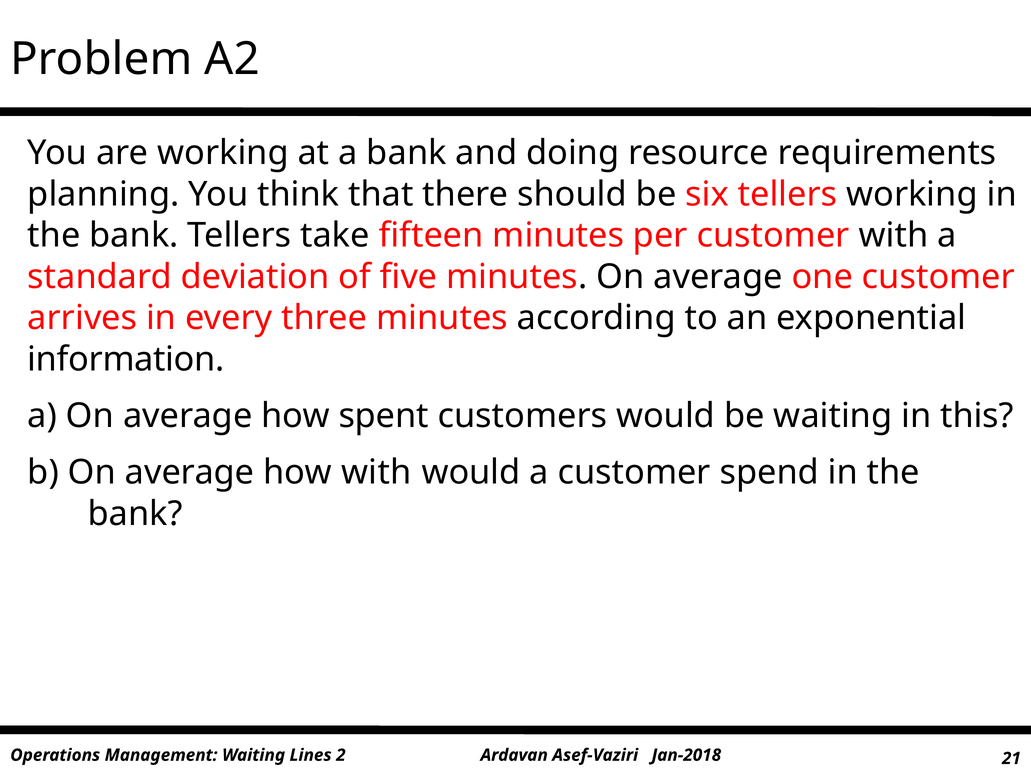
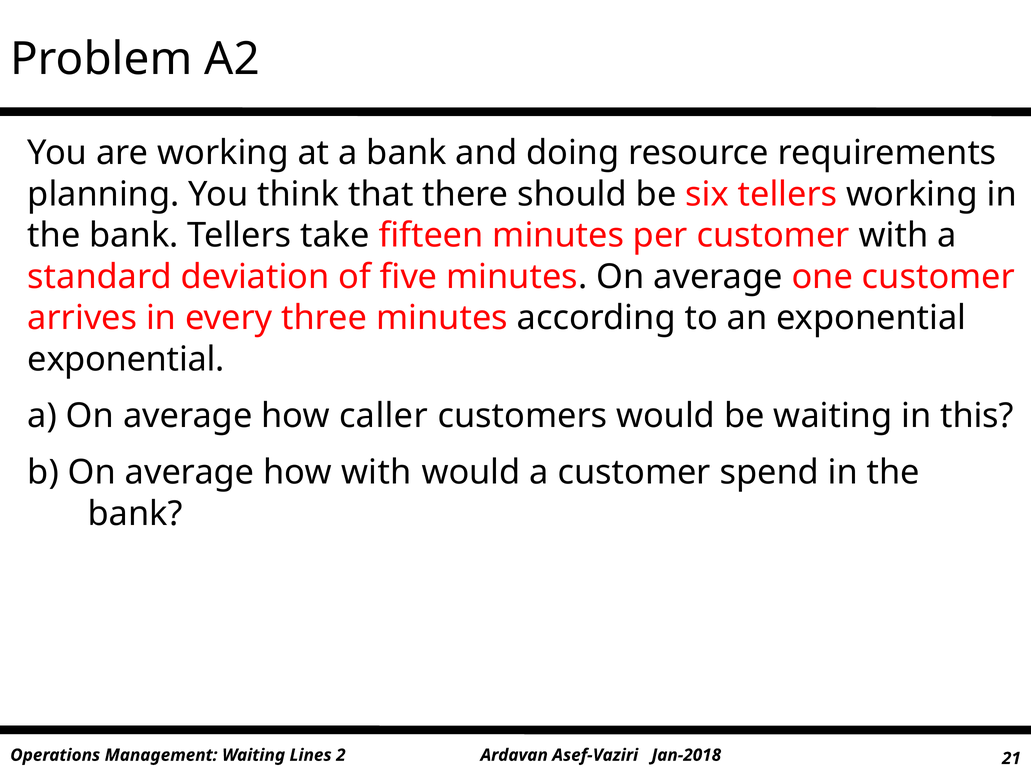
information at (126, 359): information -> exponential
spent: spent -> caller
